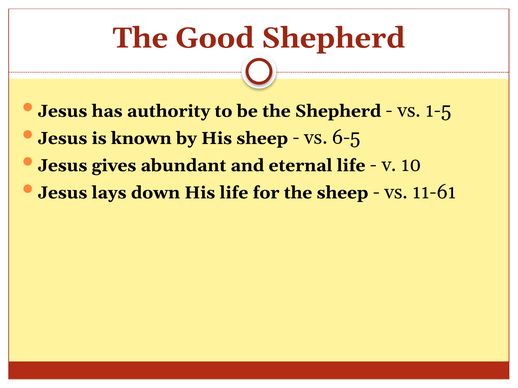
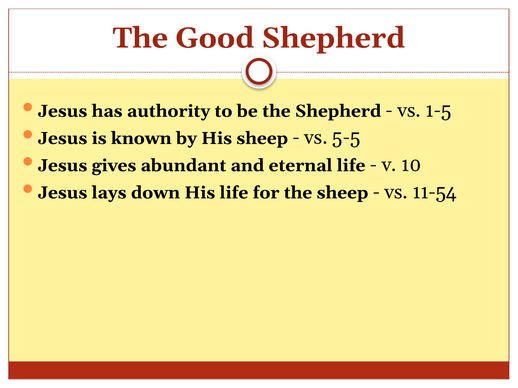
6-5: 6-5 -> 5-5
11-61: 11-61 -> 11-54
